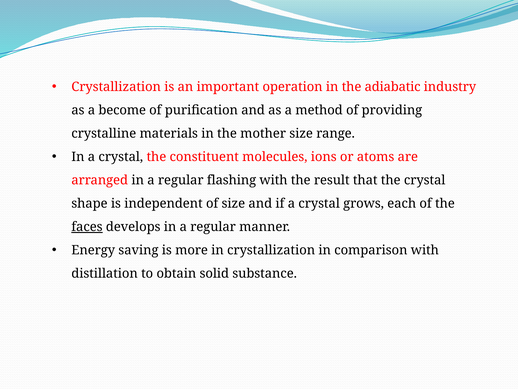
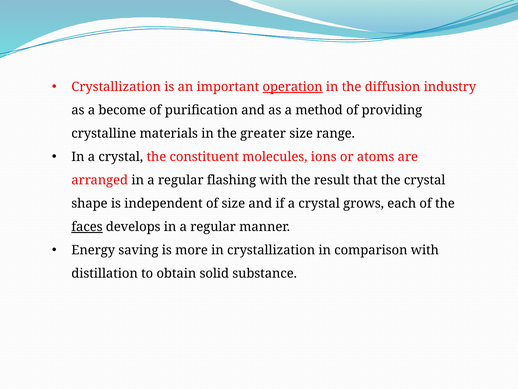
operation underline: none -> present
adiabatic: adiabatic -> diffusion
mother: mother -> greater
